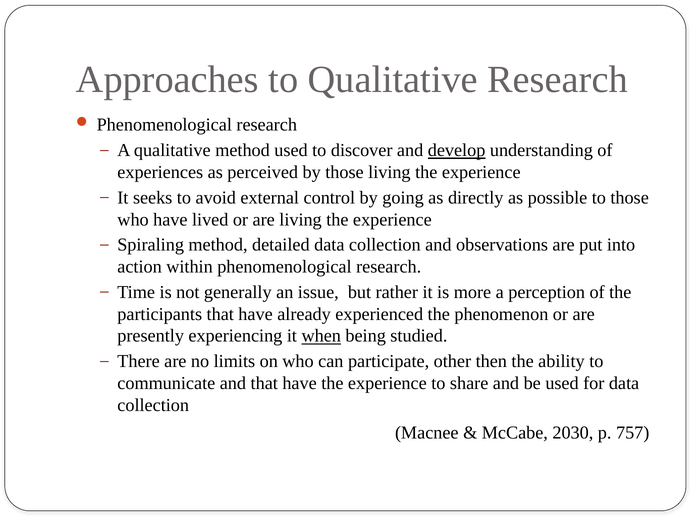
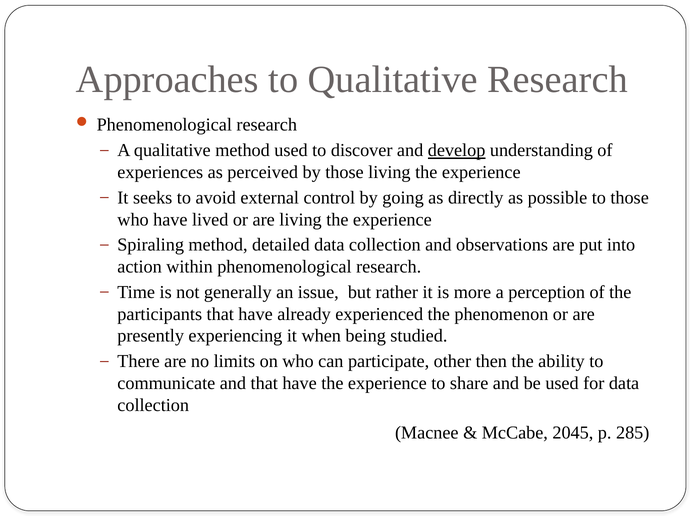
when underline: present -> none
2030: 2030 -> 2045
757: 757 -> 285
